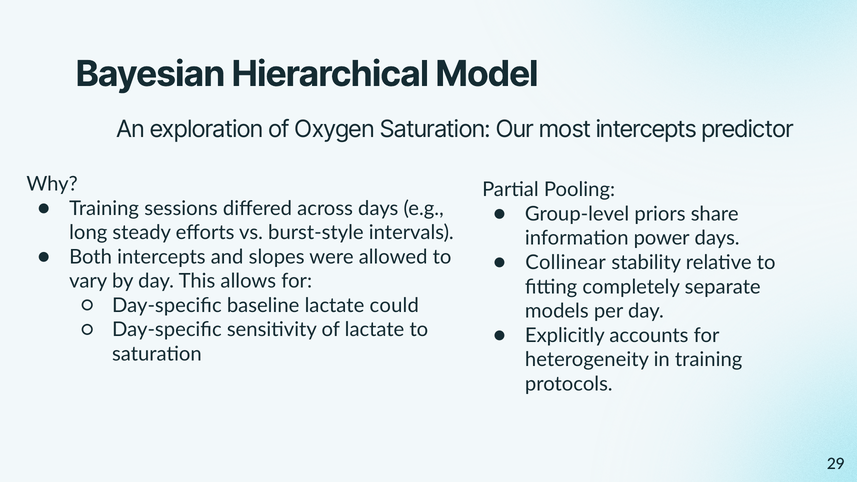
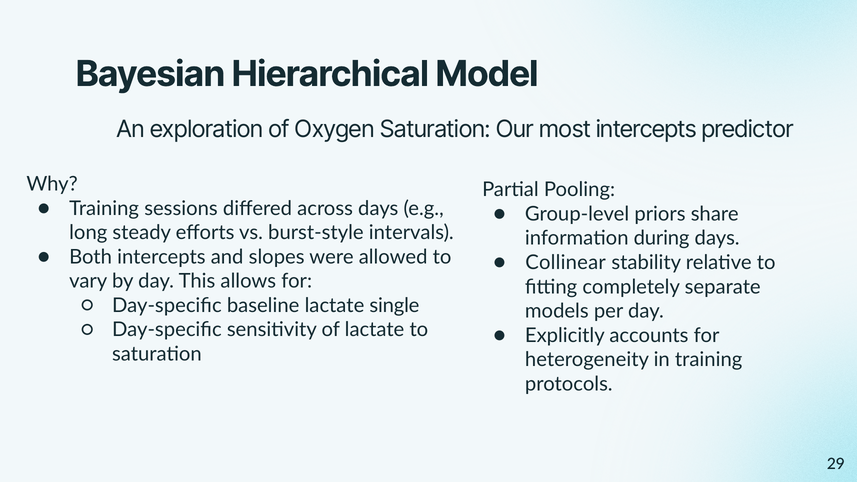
power: power -> during
could: could -> single
